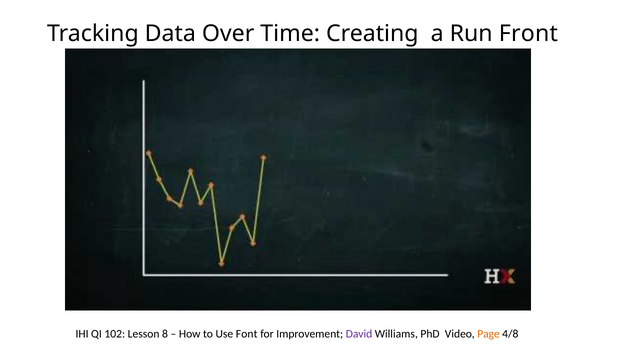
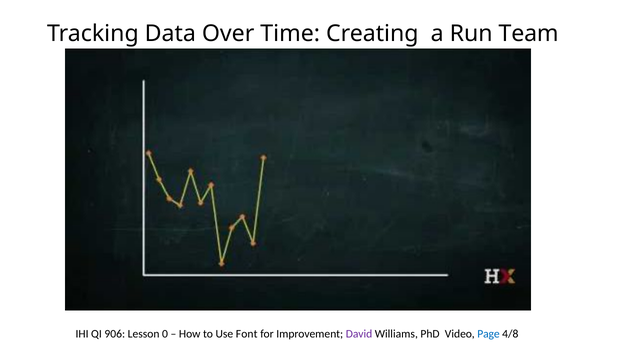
Front: Front -> Team
102: 102 -> 906
8: 8 -> 0
Page colour: orange -> blue
